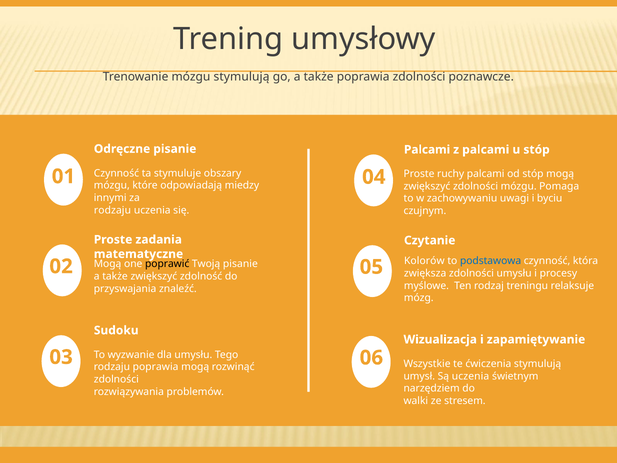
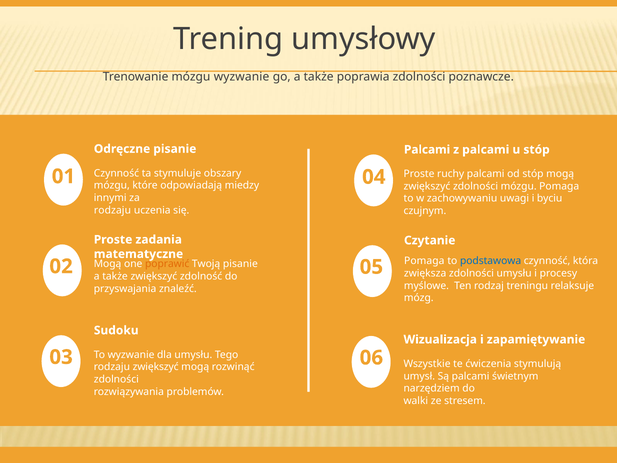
mózgu stymulują: stymulują -> wyzwanie
Kolorów at (424, 261): Kolorów -> Pomaga
poprawić colour: black -> orange
rodzaju poprawia: poprawia -> zwiększyć
Są uczenia: uczenia -> palcami
